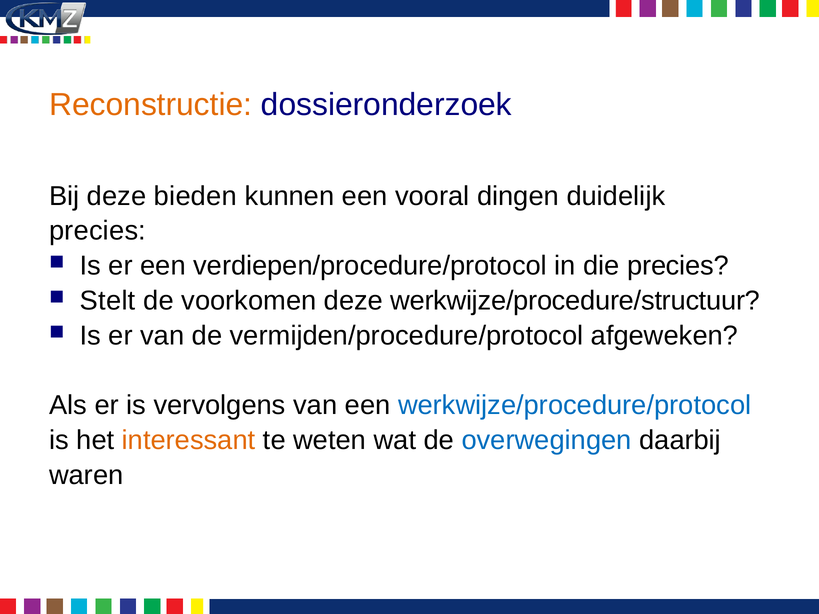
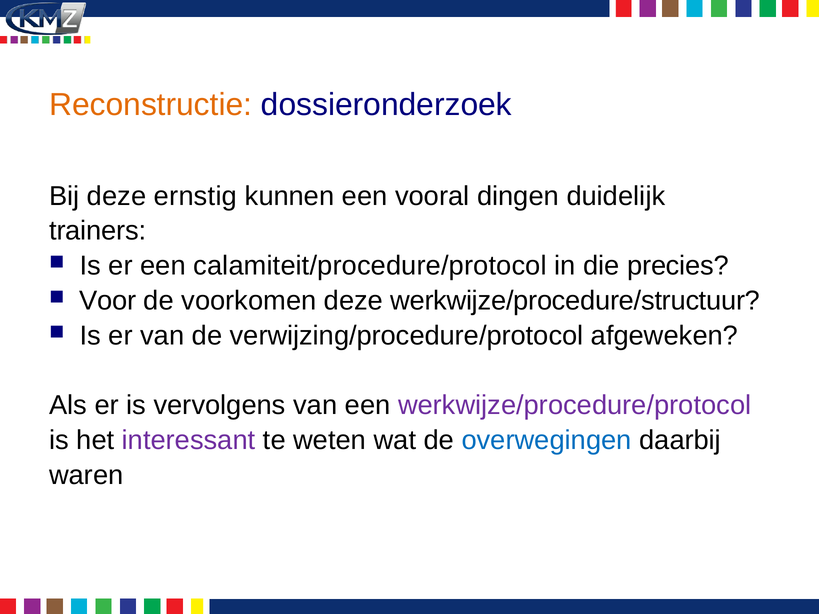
bieden: bieden -> ernstig
precies at (98, 231): precies -> trainers
verdiepen/procedure/protocol: verdiepen/procedure/protocol -> calamiteit/procedure/protocol
Stelt: Stelt -> Voor
vermijden/procedure/protocol: vermijden/procedure/protocol -> verwijzing/procedure/protocol
werkwijze/procedure/protocol colour: blue -> purple
interessant colour: orange -> purple
